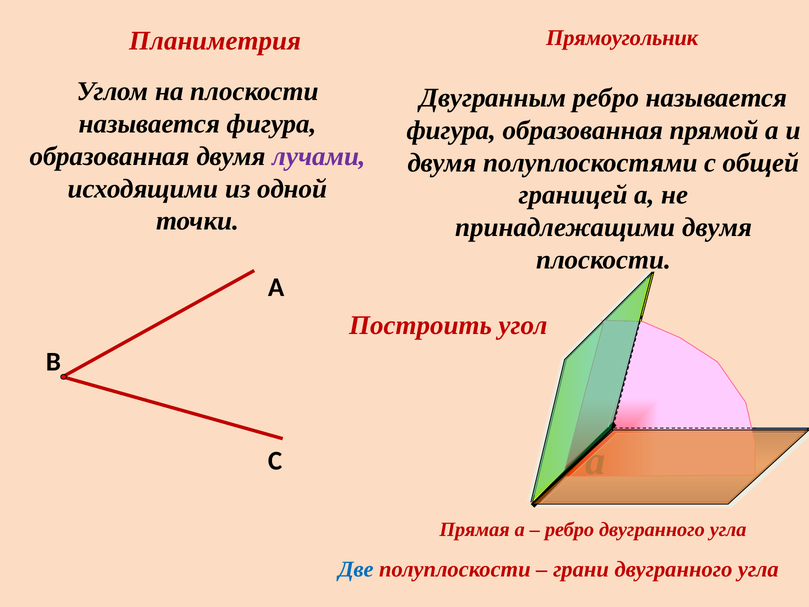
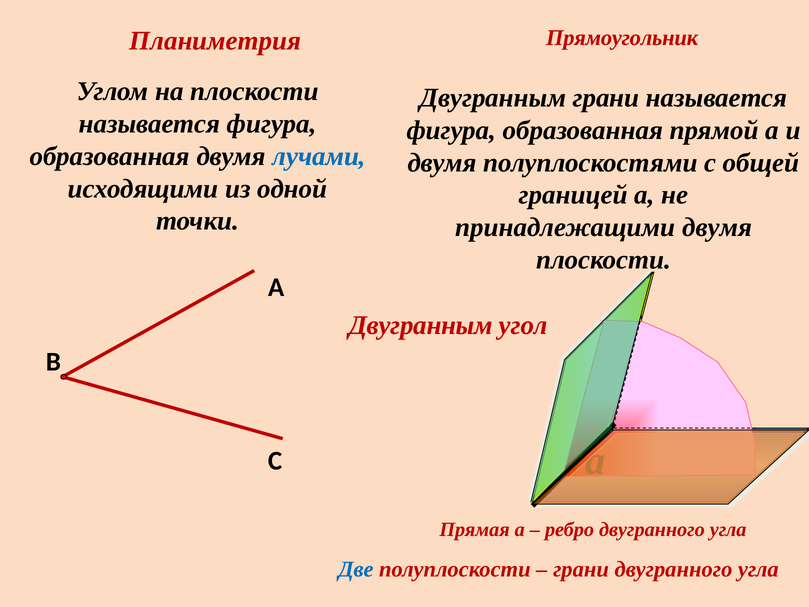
Двугранным ребро: ребро -> грани
лучами colour: purple -> blue
Построить at (421, 325): Построить -> Двугранным
